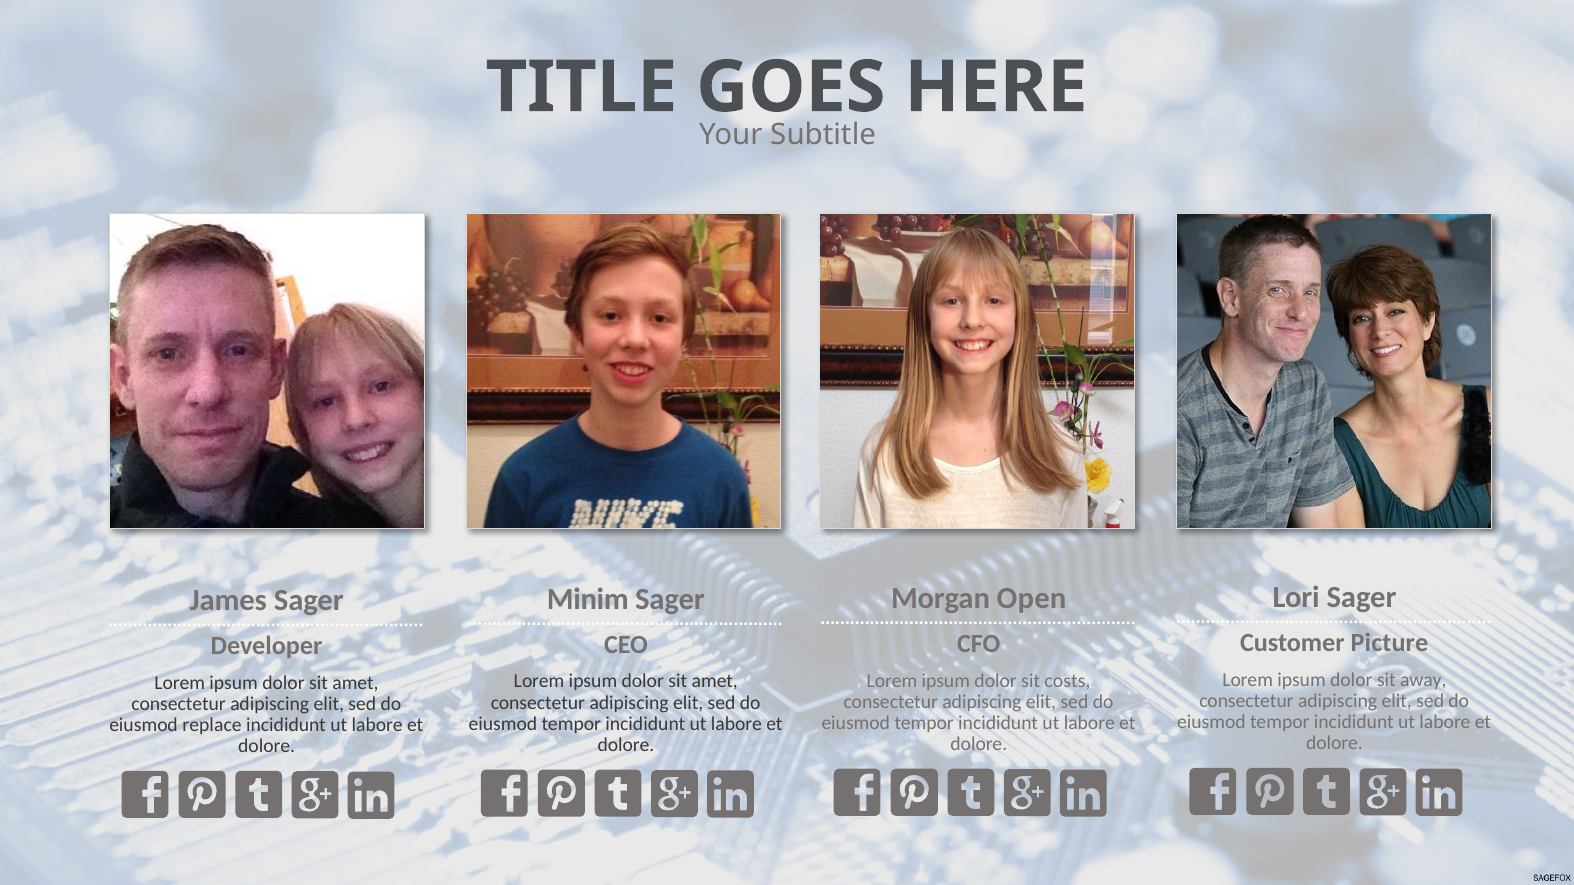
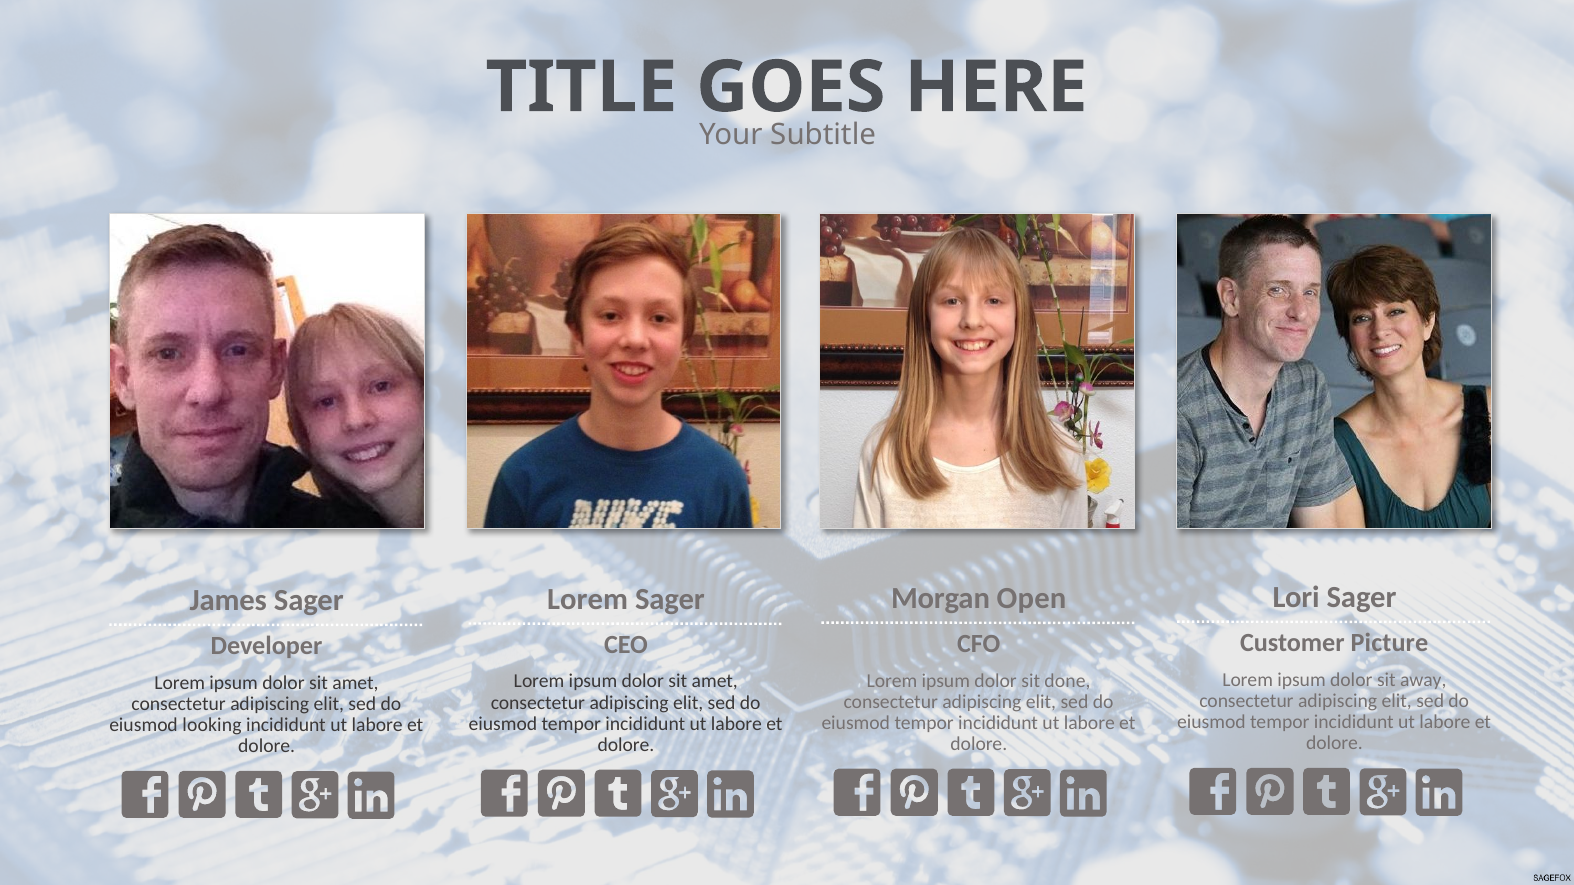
Minim at (588, 599): Minim -> Lorem
costs: costs -> done
replace: replace -> looking
